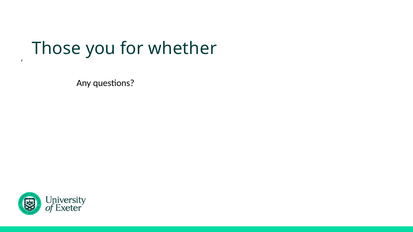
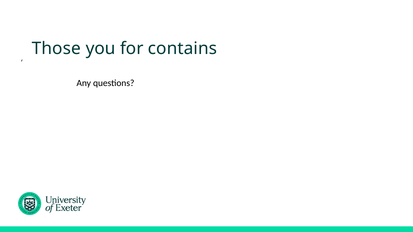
whether: whether -> contains
